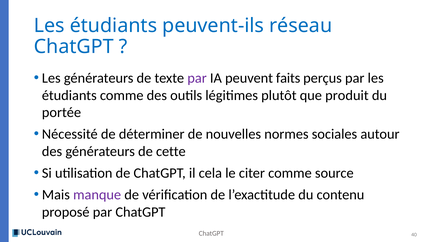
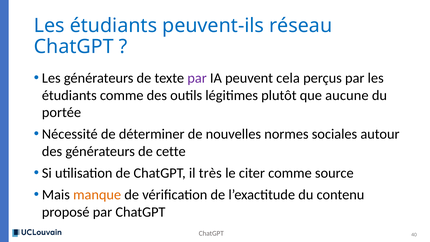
faits: faits -> cela
produit: produit -> aucune
cela: cela -> très
manque colour: purple -> orange
